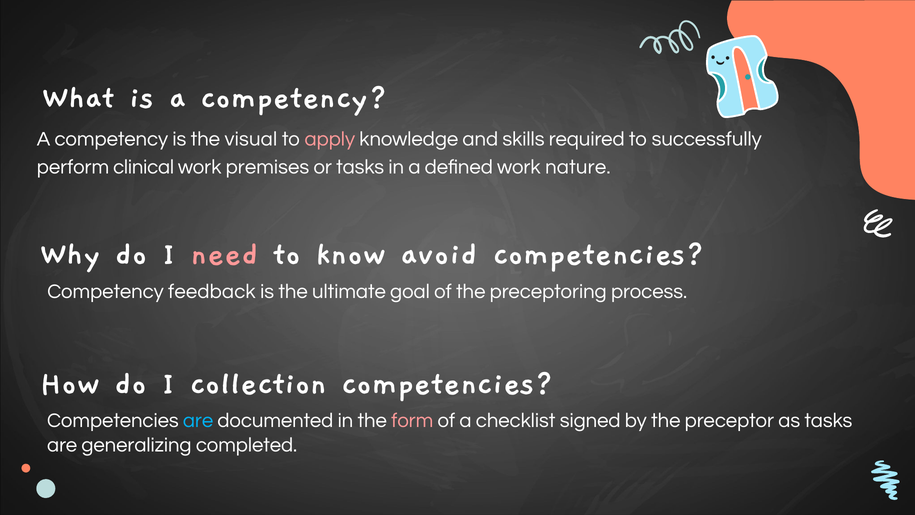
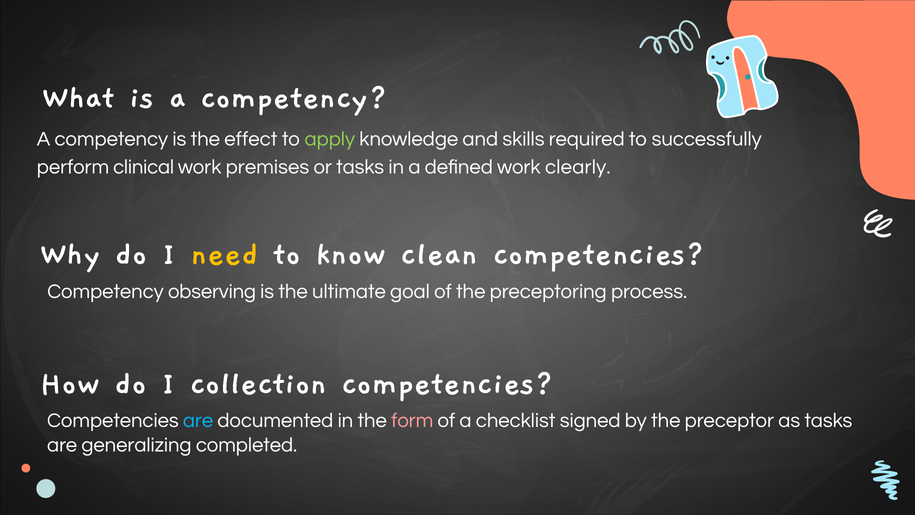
visual: visual -> effect
apply colour: pink -> light green
nature: nature -> clearly
need colour: pink -> yellow
avoid: avoid -> clean
feedback: feedback -> observing
